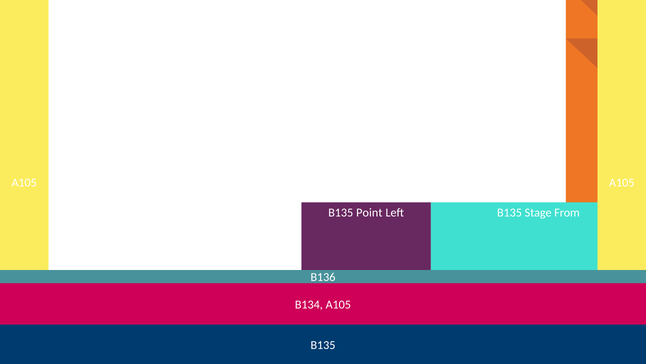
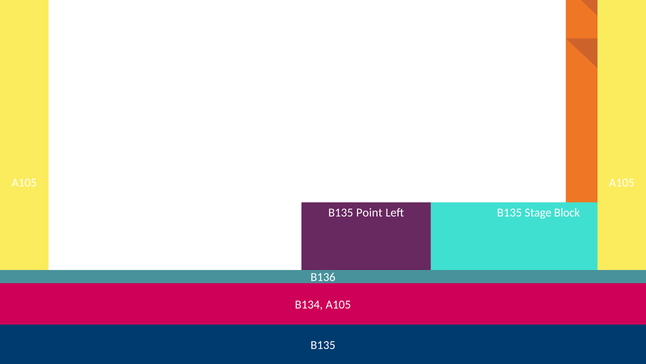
From: From -> Block
